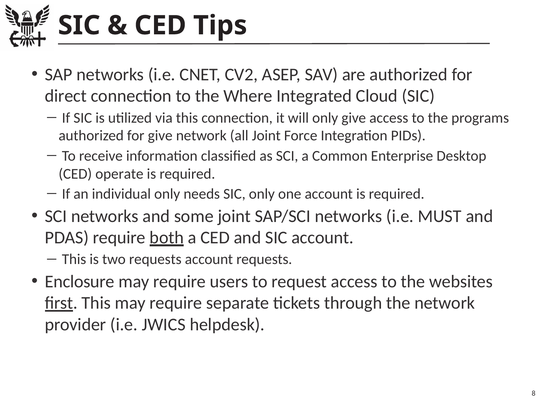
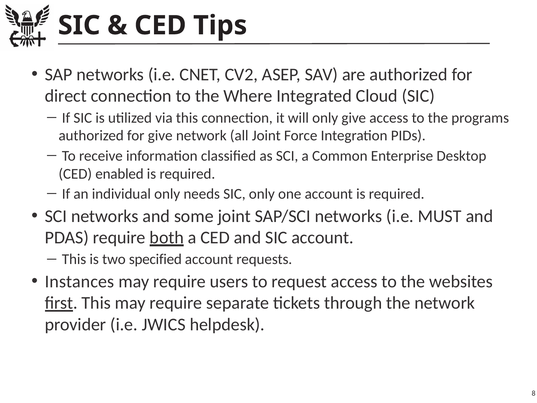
operate: operate -> enabled
two requests: requests -> specified
Enclosure: Enclosure -> Instances
